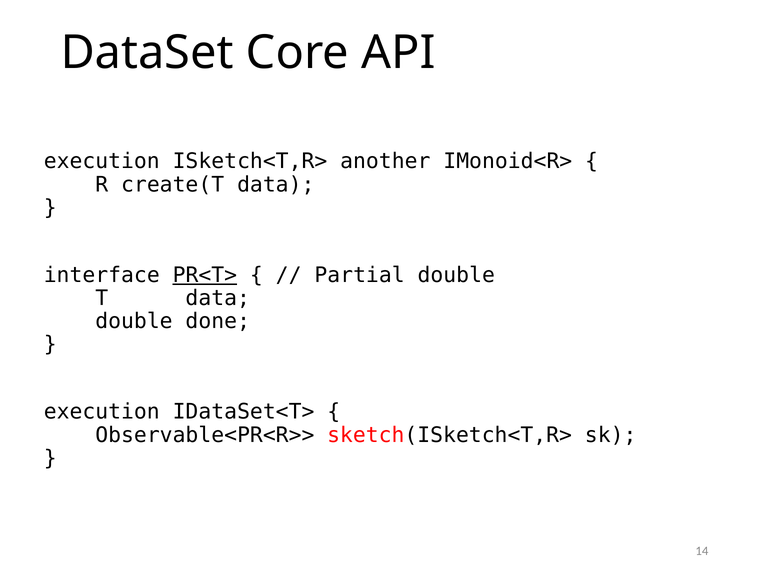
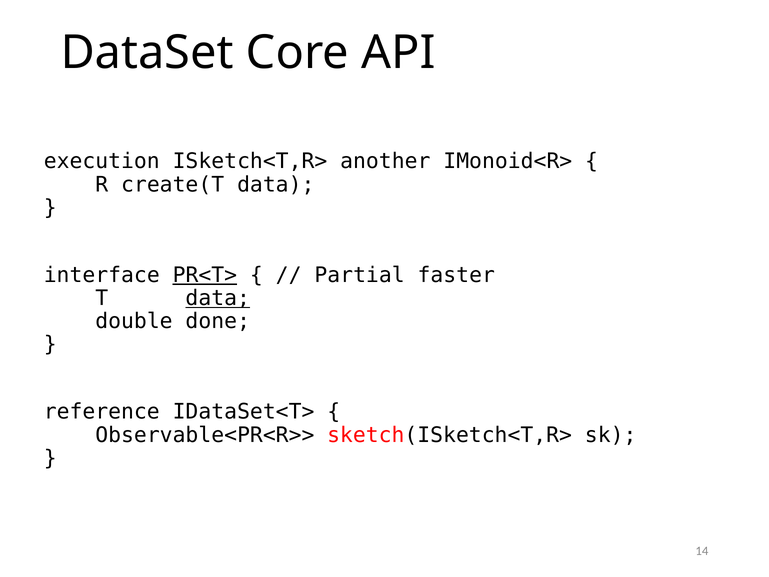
Partial double: double -> faster
data at (218, 298) underline: none -> present
execution at (102, 412): execution -> reference
